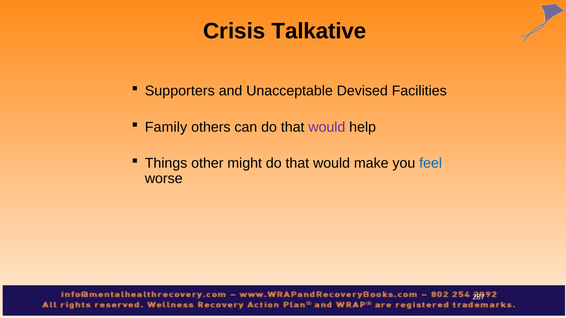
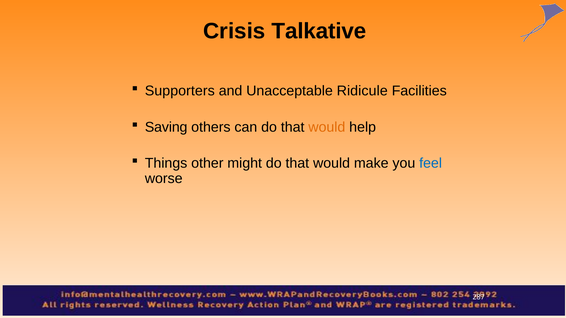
Devised: Devised -> Ridicule
Family: Family -> Saving
would at (327, 127) colour: purple -> orange
